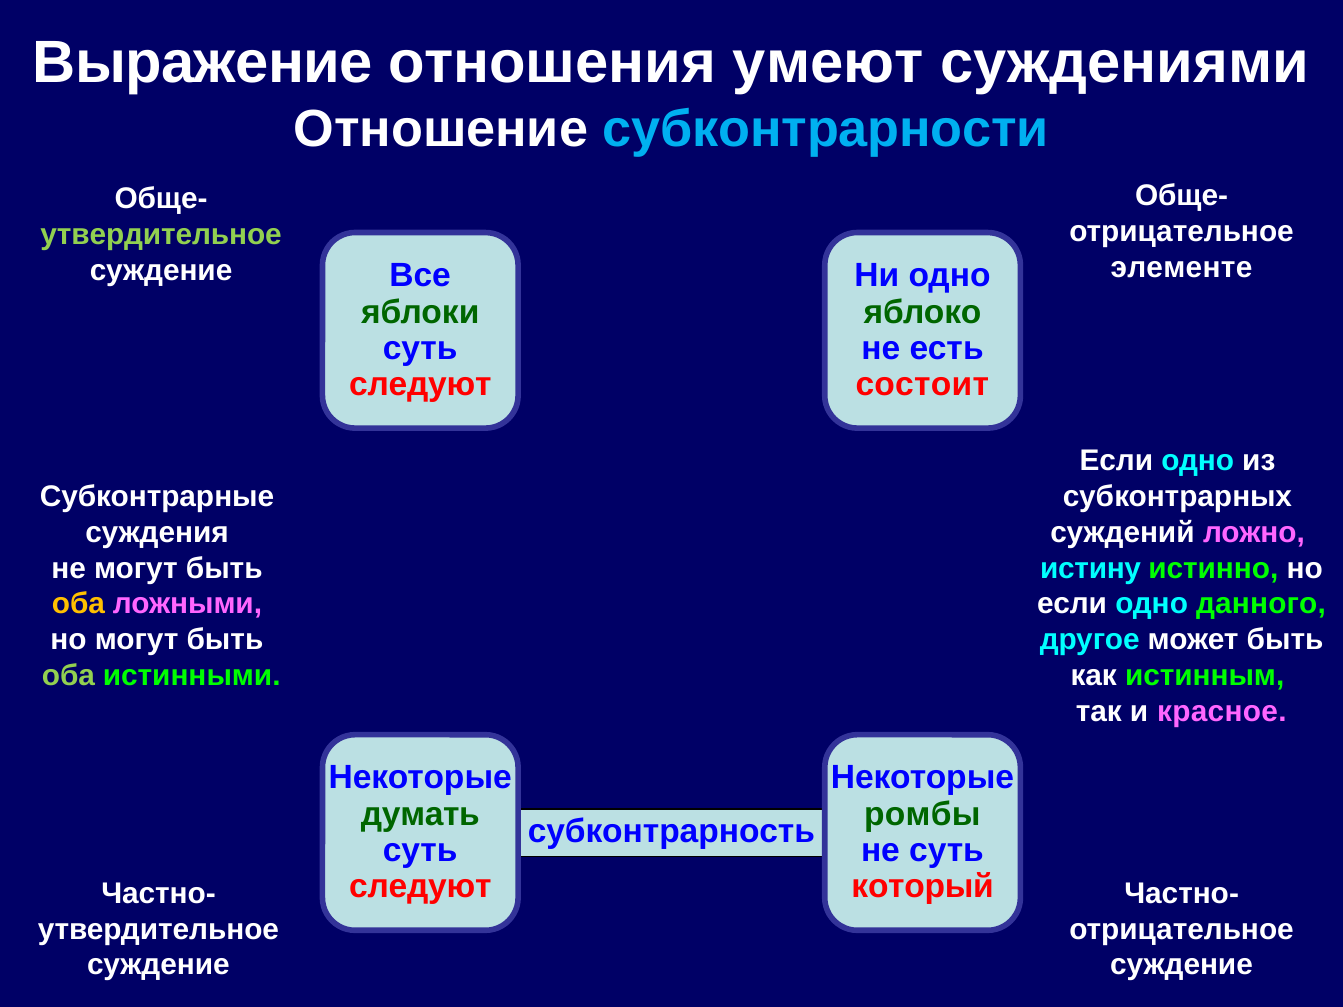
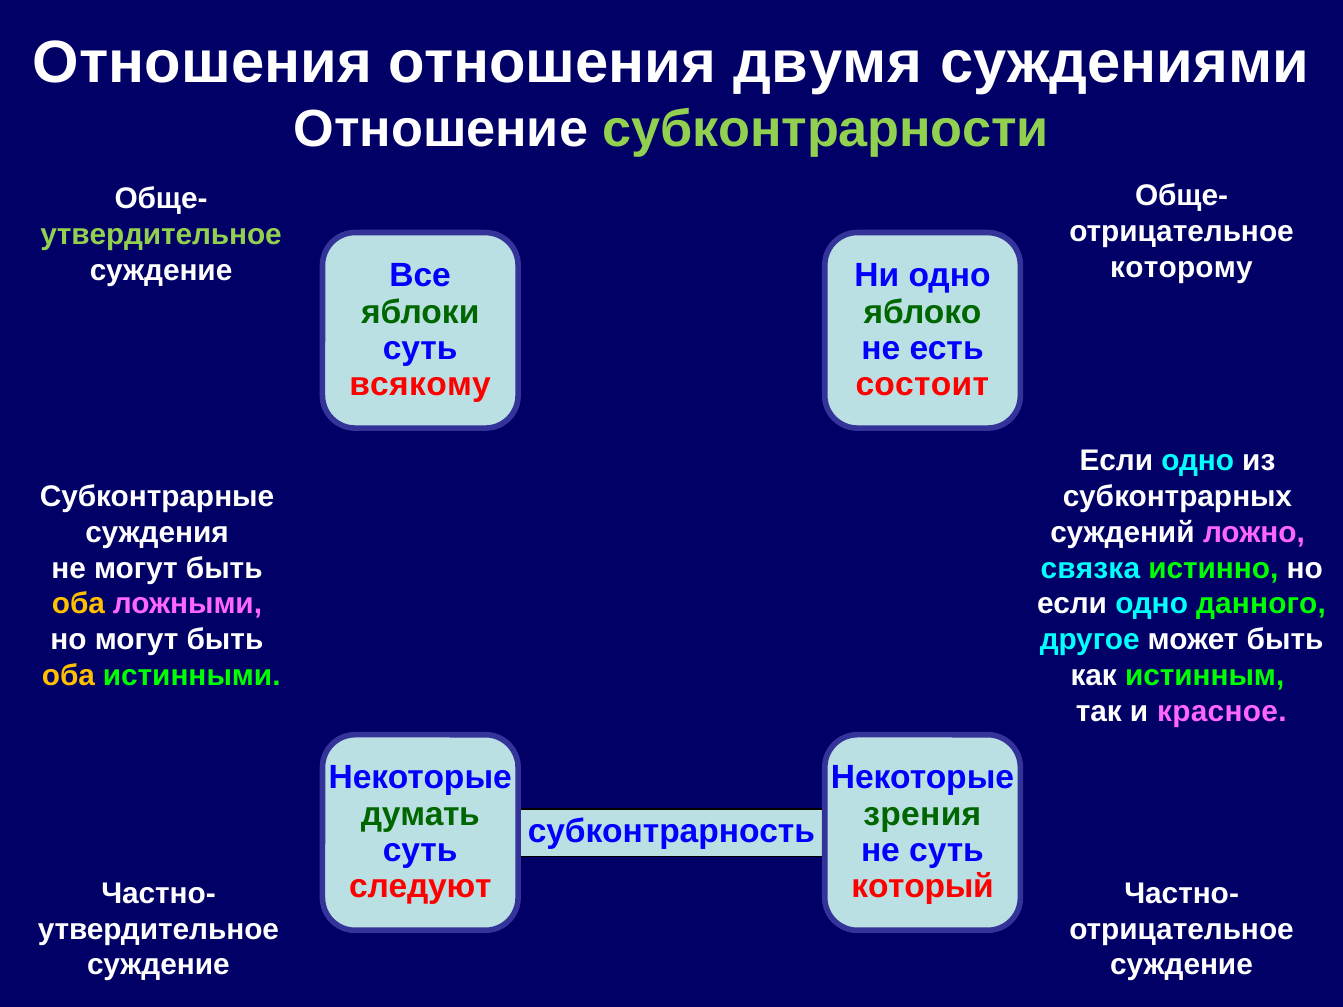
Выражение at (203, 63): Выражение -> Отношения
умеют: умеют -> двумя
субконтрарности colour: light blue -> light green
элементе: элементе -> которому
следуют at (420, 385): следуют -> всякому
истину: истину -> связка
оба at (68, 676) colour: light green -> yellow
ромбы: ромбы -> зрения
